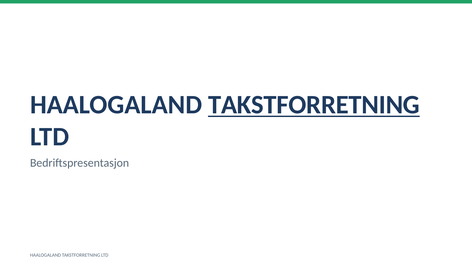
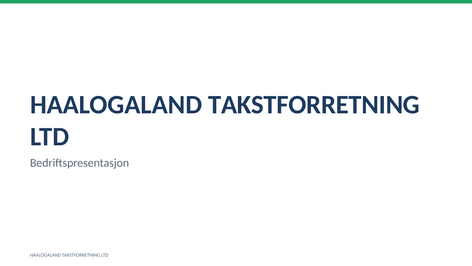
TAKSTFORRETNING at (314, 105) underline: present -> none
